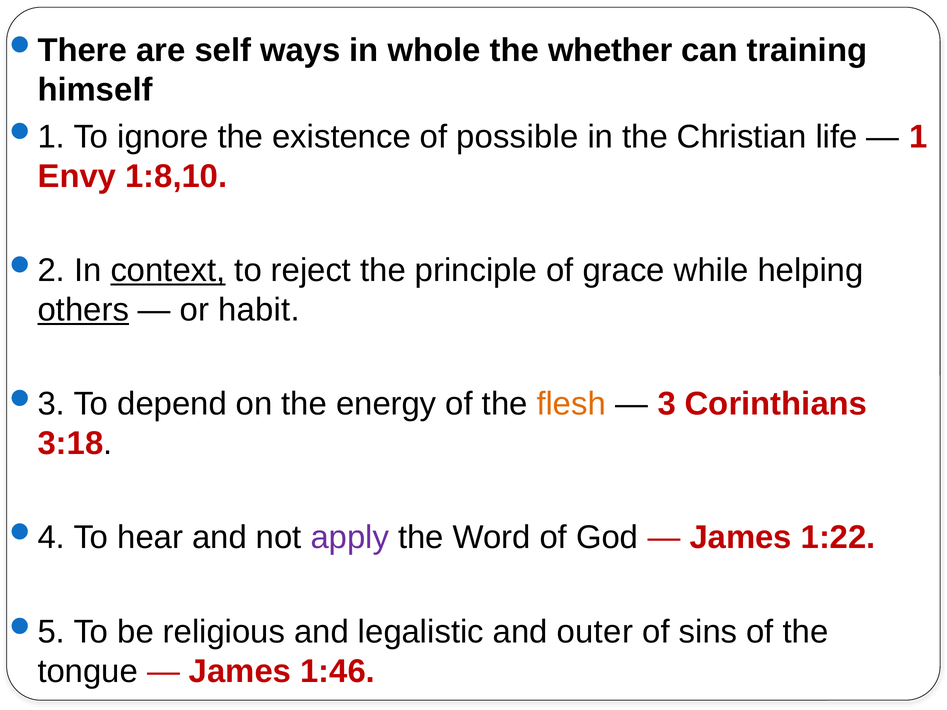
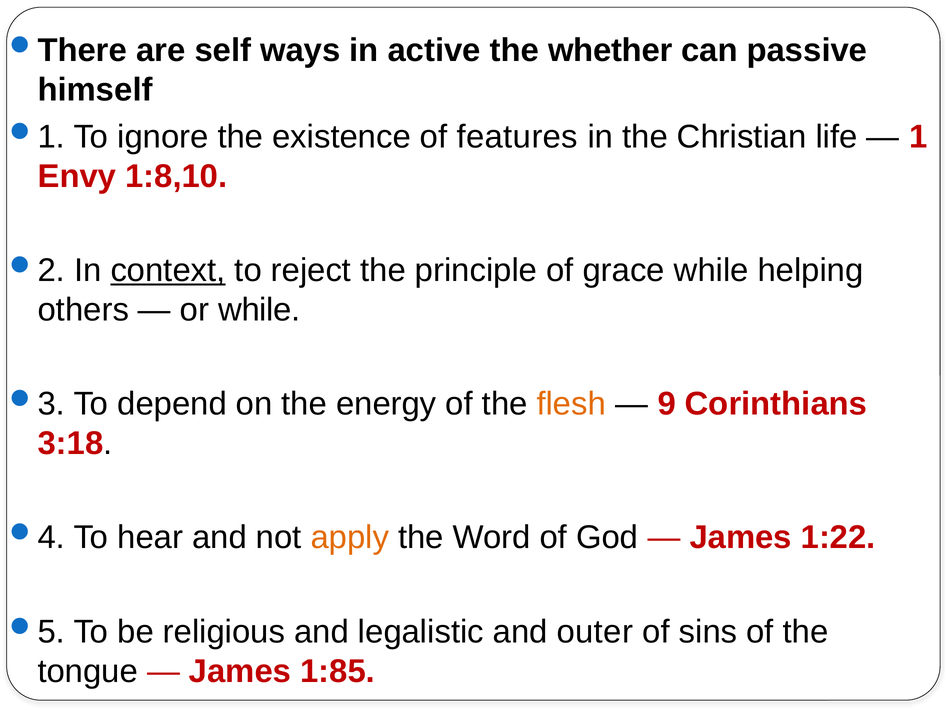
whole: whole -> active
training: training -> passive
possible: possible -> features
others underline: present -> none
or habit: habit -> while
3: 3 -> 9
apply colour: purple -> orange
1:46: 1:46 -> 1:85
